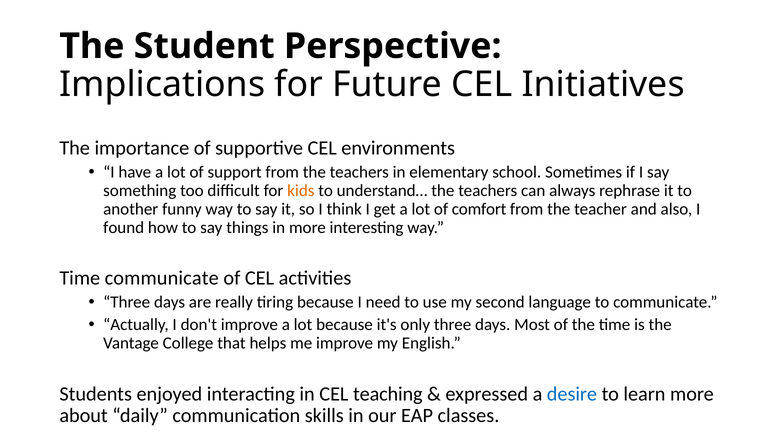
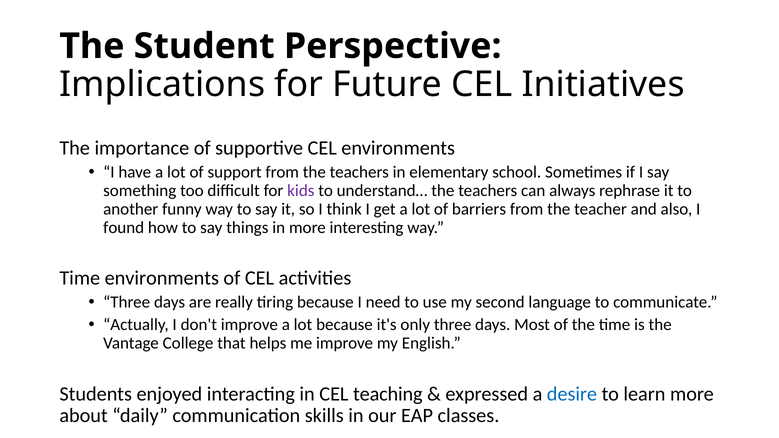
kids colour: orange -> purple
comfort: comfort -> barriers
Time communicate: communicate -> environments
